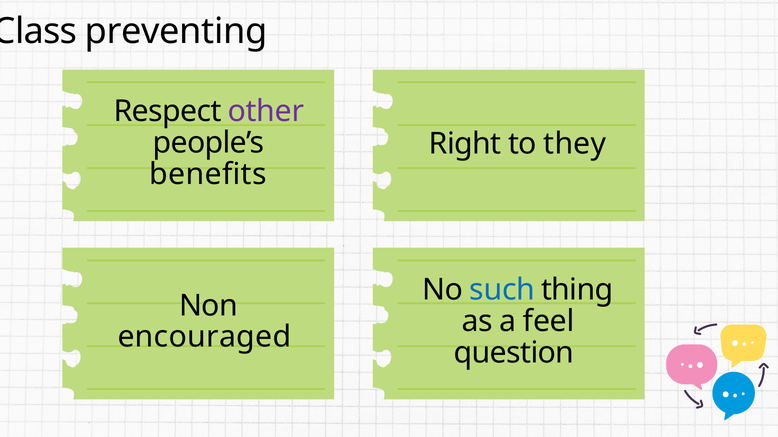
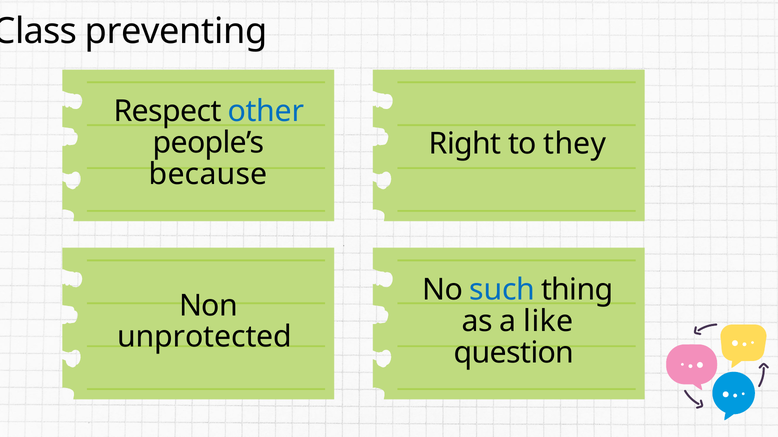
other colour: purple -> blue
benefits: benefits -> because
feel: feel -> like
encouraged: encouraged -> unprotected
